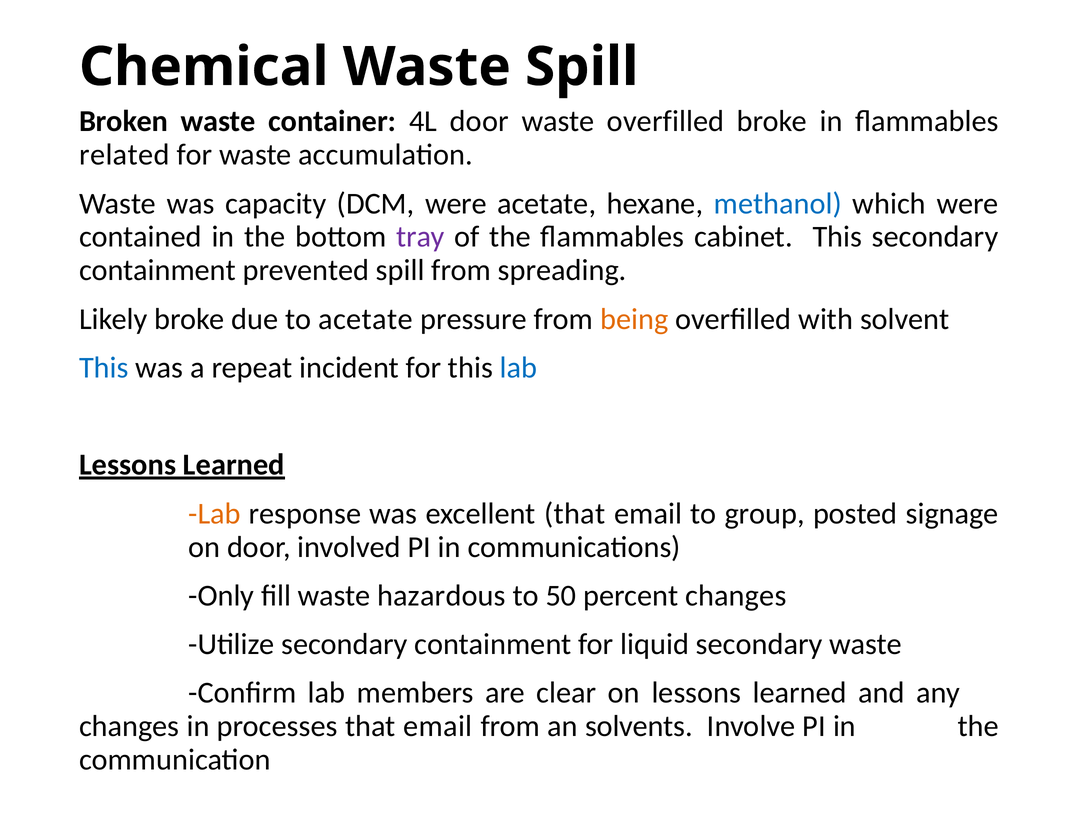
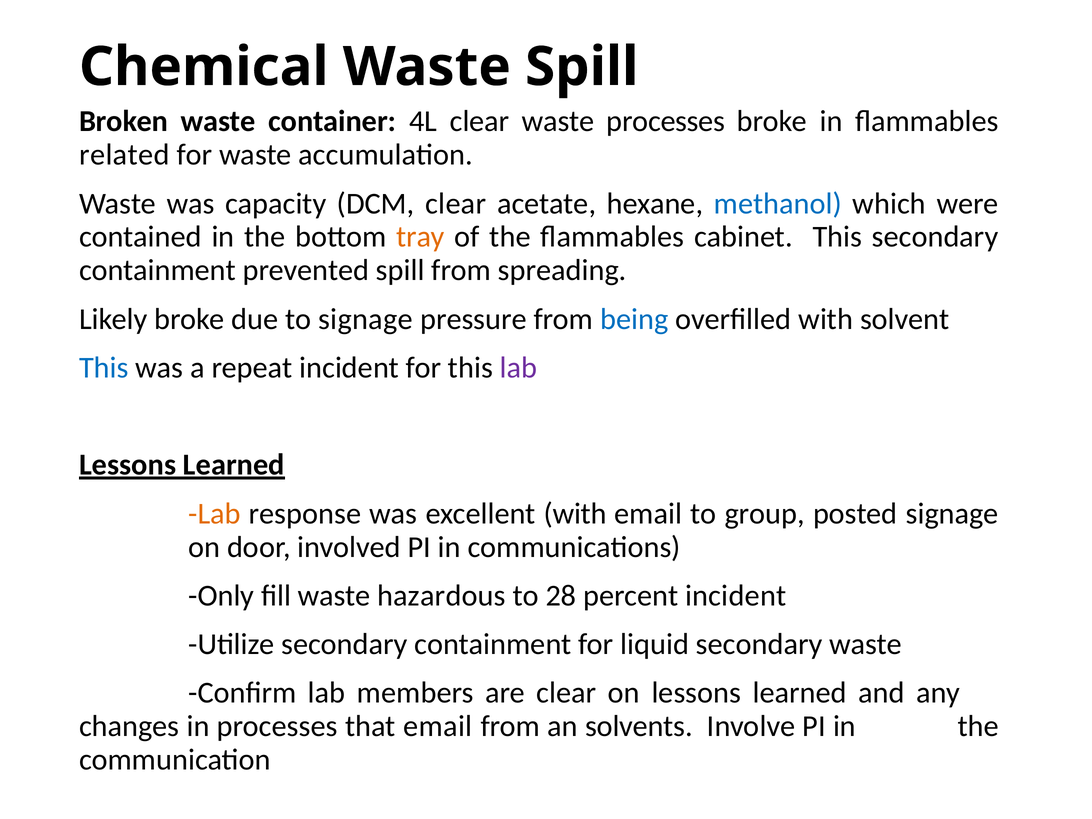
4L door: door -> clear
waste overfilled: overfilled -> processes
DCM were: were -> clear
tray colour: purple -> orange
to acetate: acetate -> signage
being colour: orange -> blue
lab at (519, 368) colour: blue -> purple
excellent that: that -> with
50: 50 -> 28
percent changes: changes -> incident
